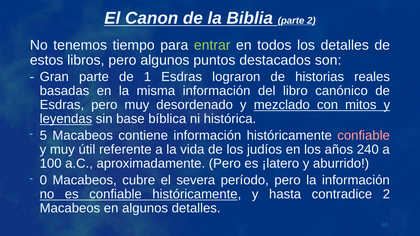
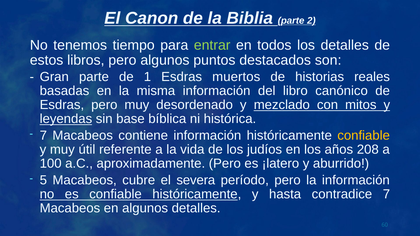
lograron: lograron -> muertos
5 at (43, 136): 5 -> 7
confiable at (364, 136) colour: pink -> yellow
240: 240 -> 208
0: 0 -> 5
contradice 2: 2 -> 7
